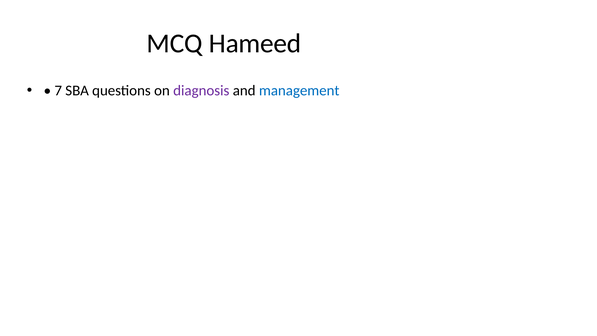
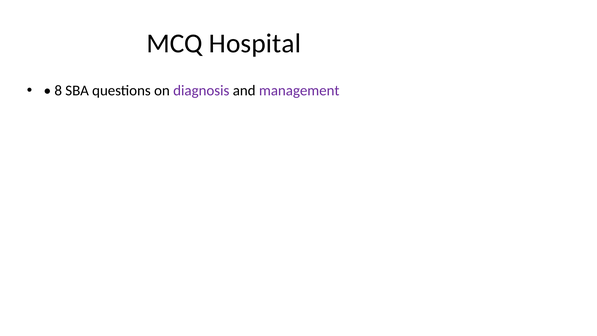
Hameed: Hameed -> Hospital
7: 7 -> 8
management colour: blue -> purple
